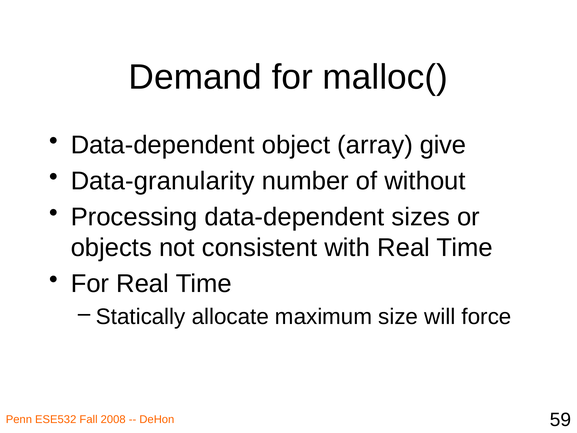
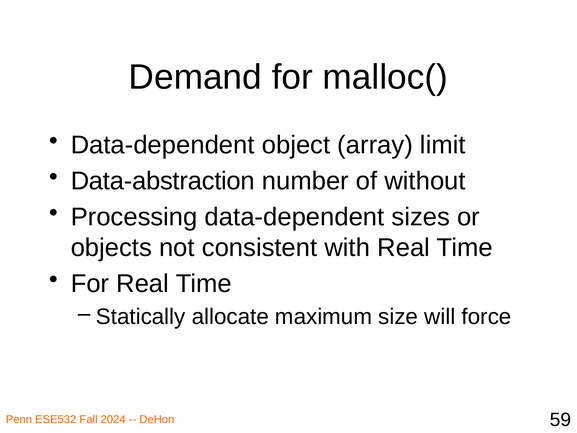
give: give -> limit
Data-granularity: Data-granularity -> Data-abstraction
2008: 2008 -> 2024
